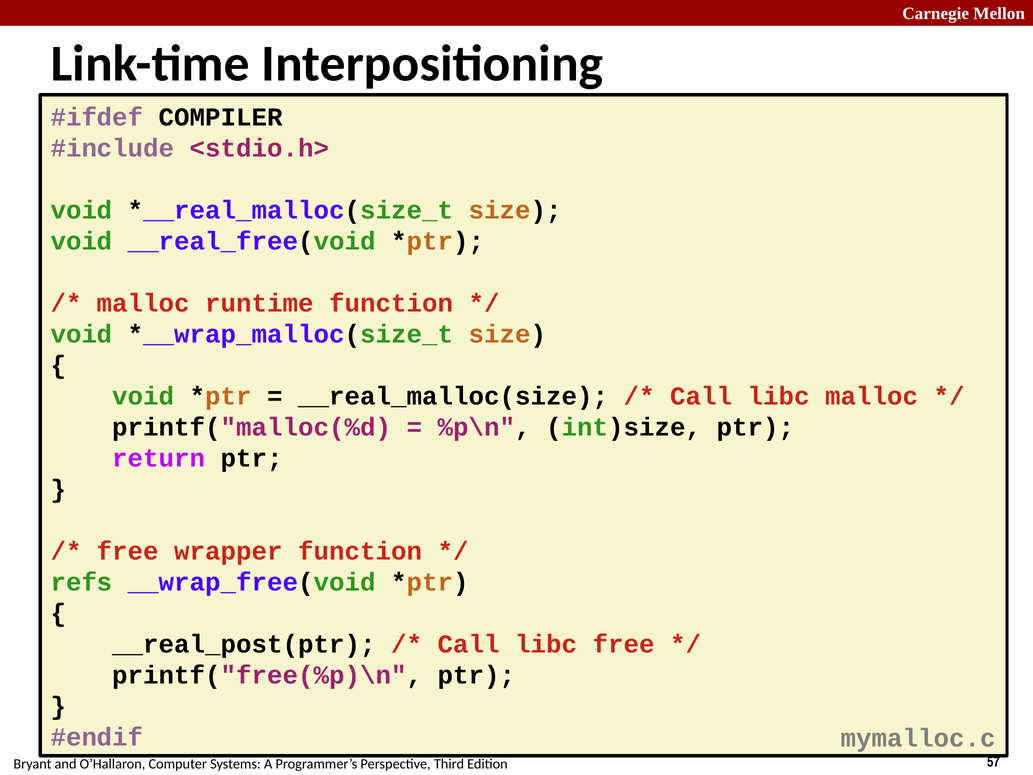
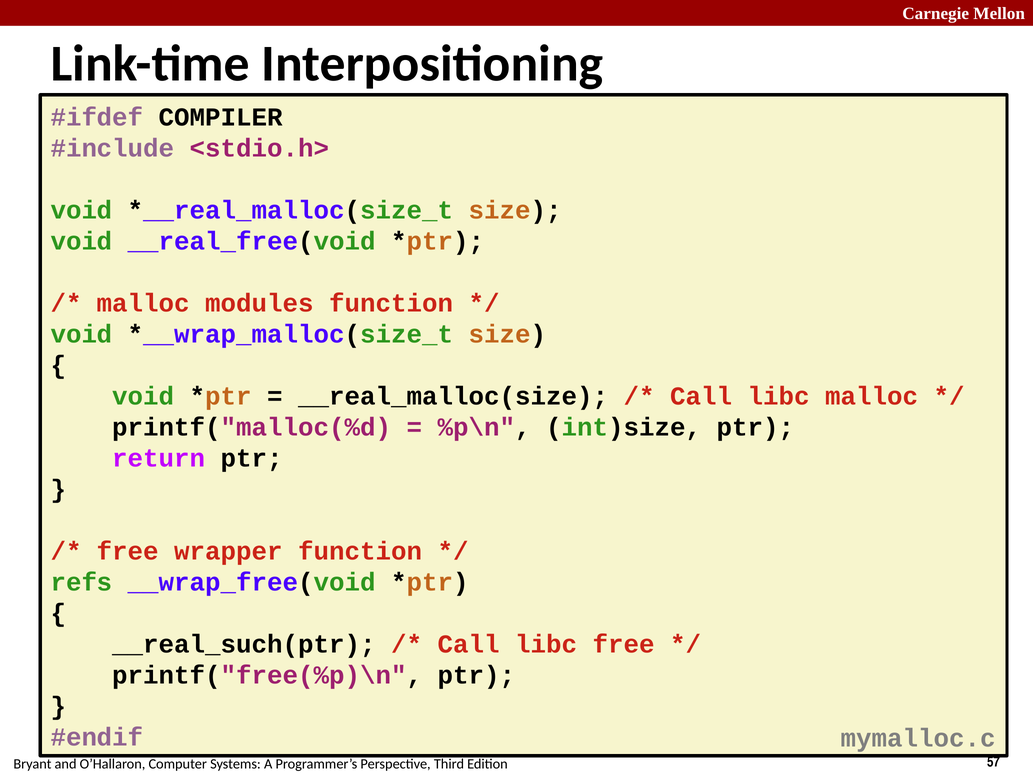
runtime: runtime -> modules
__real_post(ptr: __real_post(ptr -> __real_such(ptr
